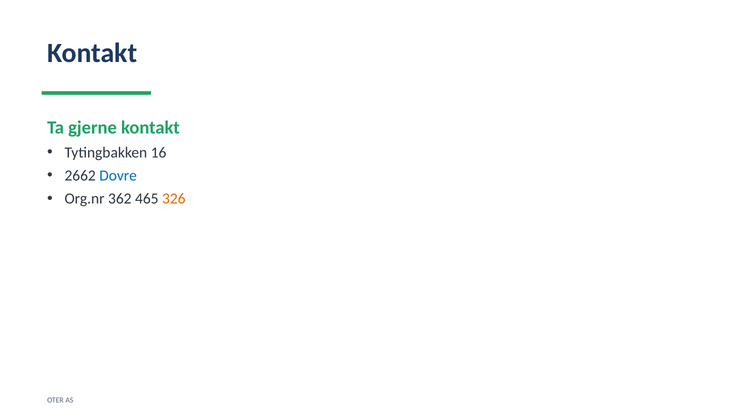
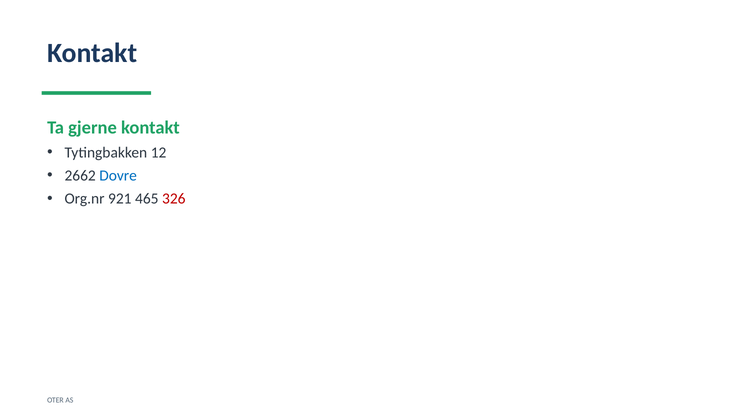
16: 16 -> 12
362: 362 -> 921
326 colour: orange -> red
